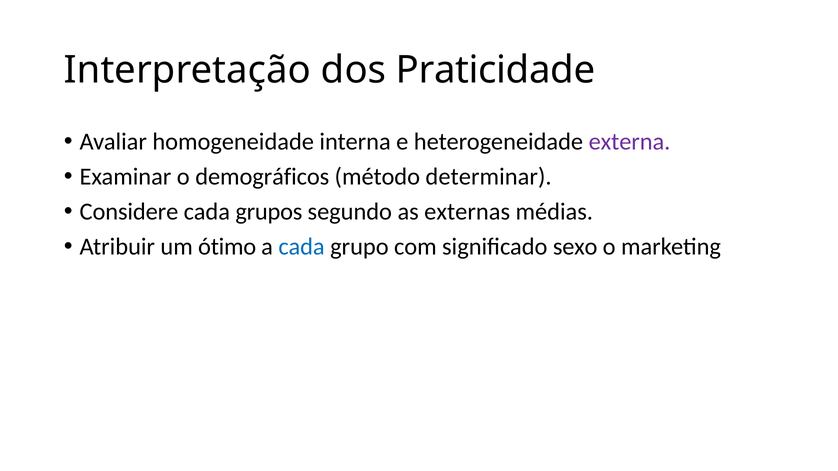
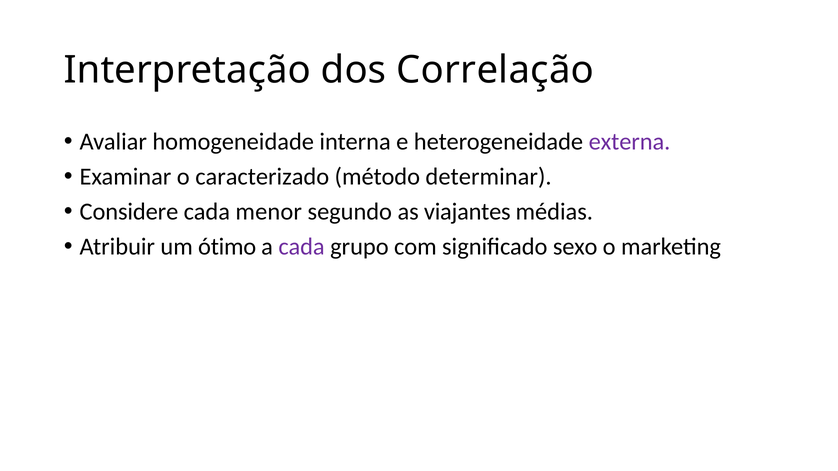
Praticidade: Praticidade -> Correlação
demográficos: demográficos -> caracterizado
grupos: grupos -> menor
externas: externas -> viajantes
cada at (302, 247) colour: blue -> purple
